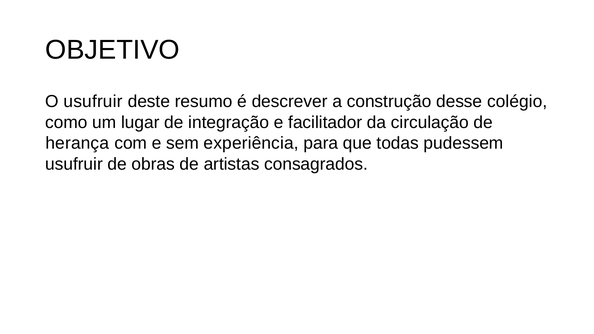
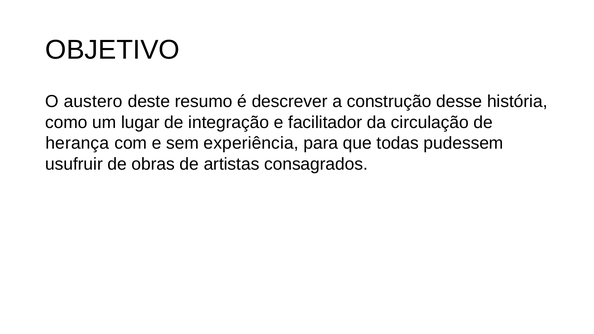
O usufruir: usufruir -> austero
colégio: colégio -> história
